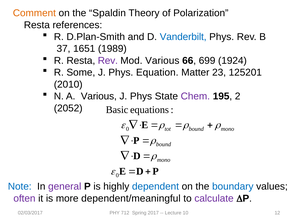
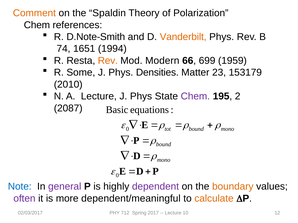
Resta at (37, 25): Resta -> Chem
D.Plan-Smith: D.Plan-Smith -> D.Note-Smith
Vanderbilt colour: blue -> orange
37: 37 -> 74
1989: 1989 -> 1994
Rev at (108, 61) colour: purple -> orange
Mod Various: Various -> Modern
1924: 1924 -> 1959
Equation: Equation -> Densities
125201: 125201 -> 153179
A Various: Various -> Lecture
2052: 2052 -> 2087
dependent colour: blue -> purple
boundary colour: blue -> orange
calculate colour: purple -> orange
